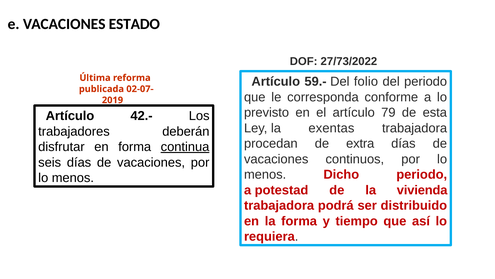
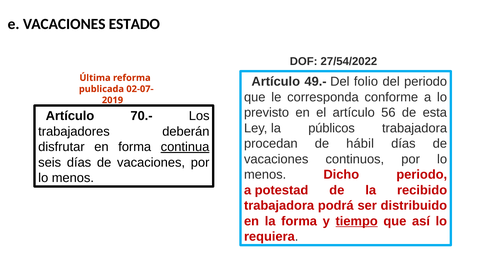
27/73/2022: 27/73/2022 -> 27/54/2022
59.-: 59.- -> 49.-
79: 79 -> 56
42.-: 42.- -> 70.-
exentas: exentas -> públicos
extra: extra -> hábil
vivienda: vivienda -> recibido
tiempo underline: none -> present
